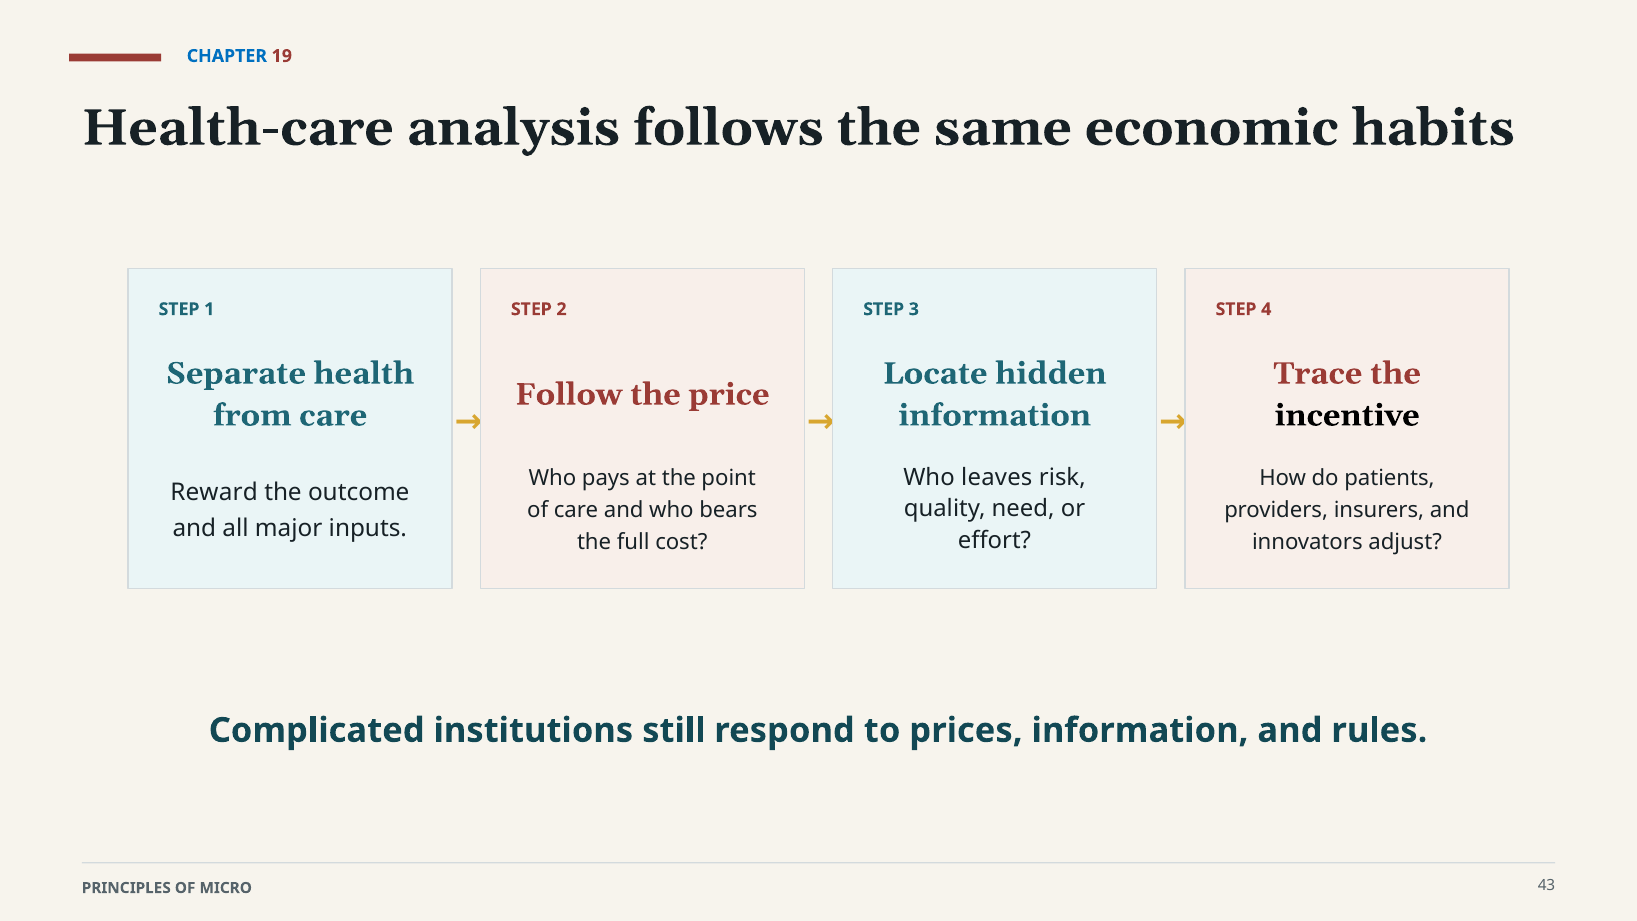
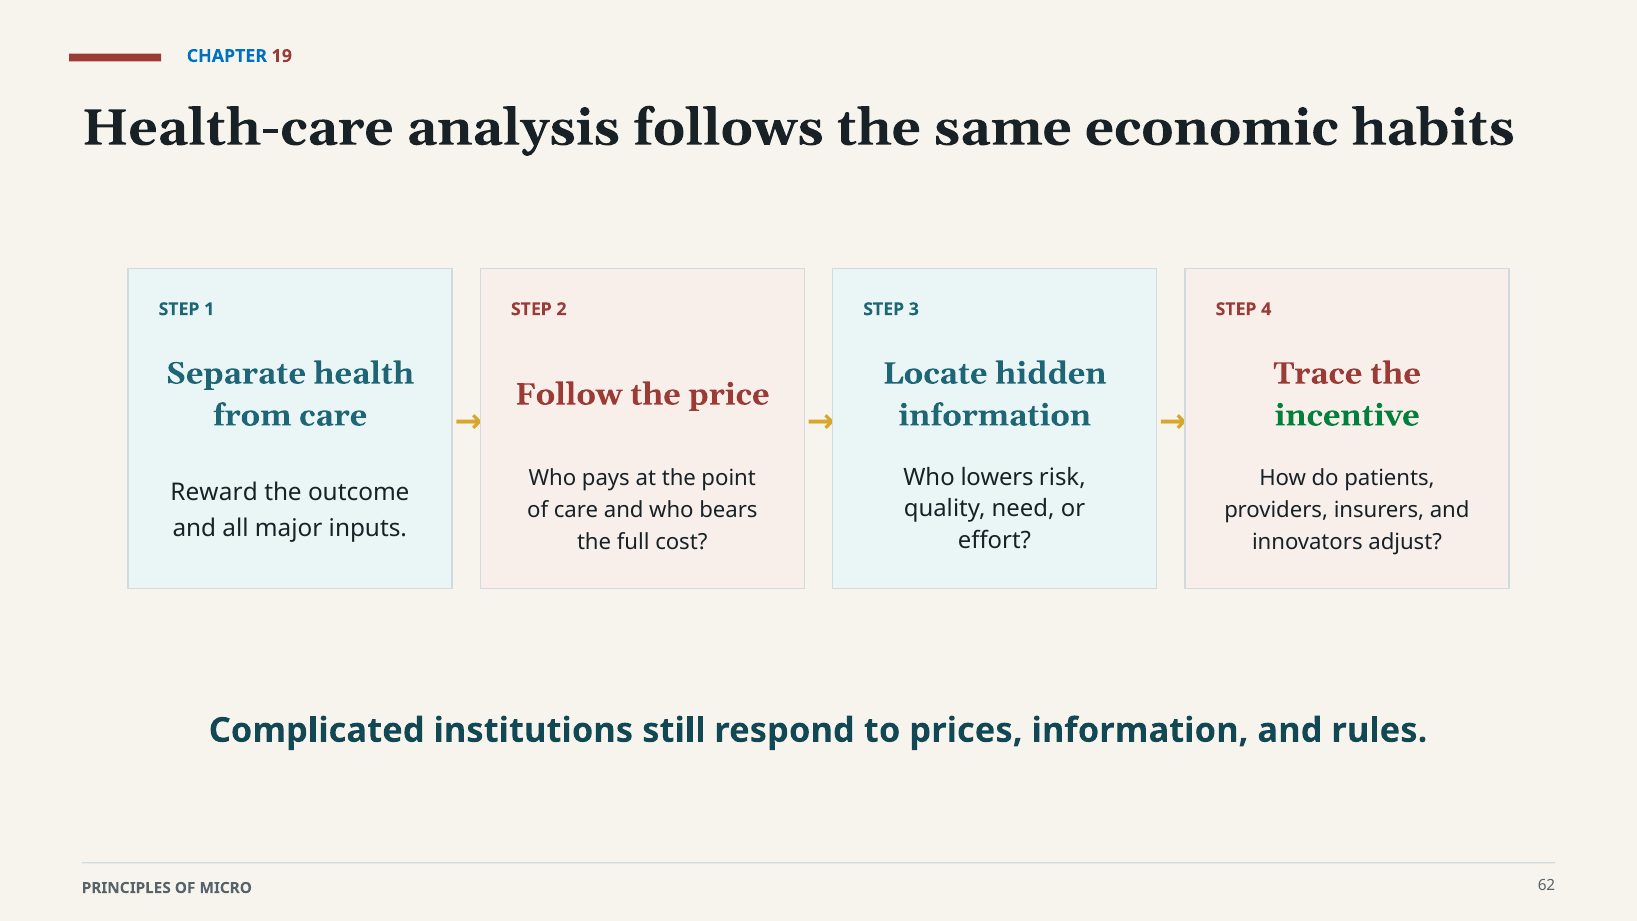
incentive colour: black -> green
leaves: leaves -> lowers
43: 43 -> 62
